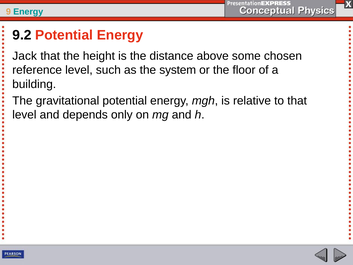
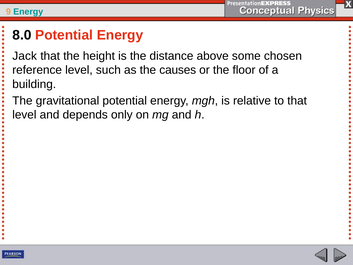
9.2: 9.2 -> 8.0
system: system -> causes
